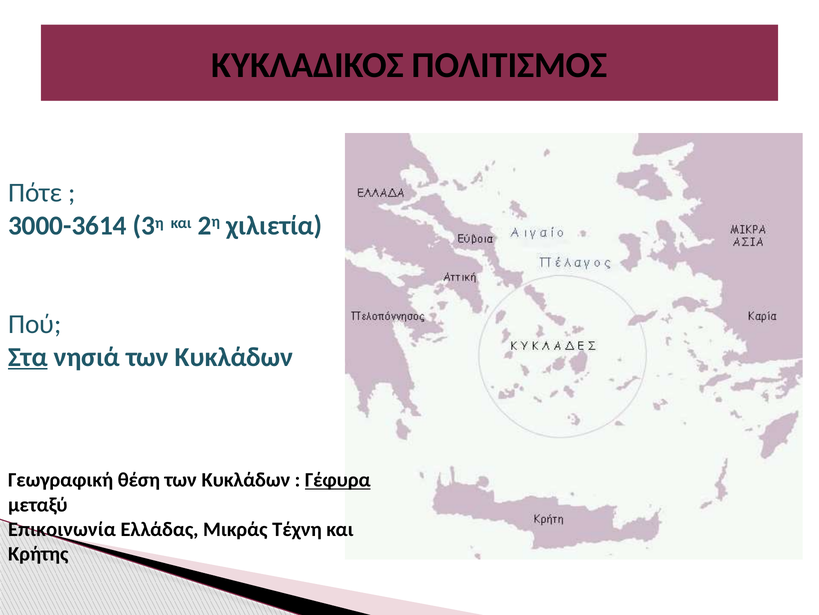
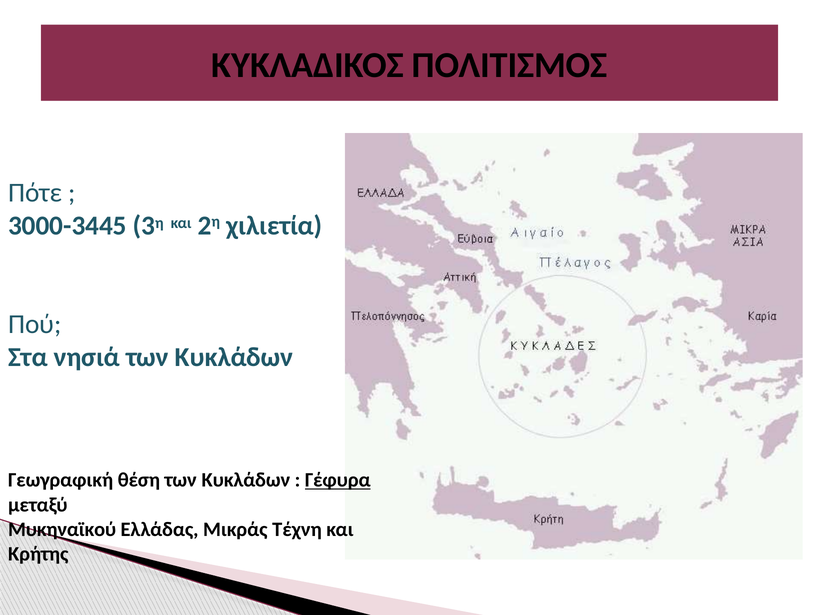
3000-3614: 3000-3614 -> 3000-3445
Στα underline: present -> none
Επικοινωνία: Επικοινωνία -> Μυκηναϊκού
